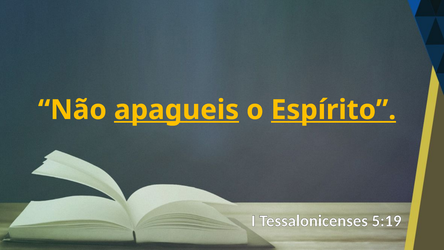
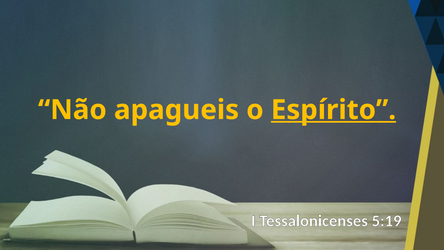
apagueis underline: present -> none
